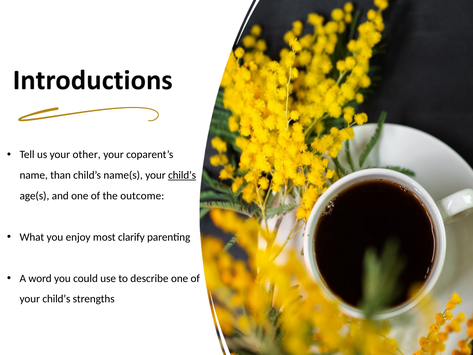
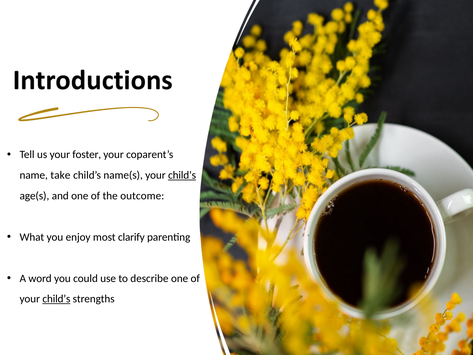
other: other -> foster
than: than -> take
child’s at (56, 299) underline: none -> present
